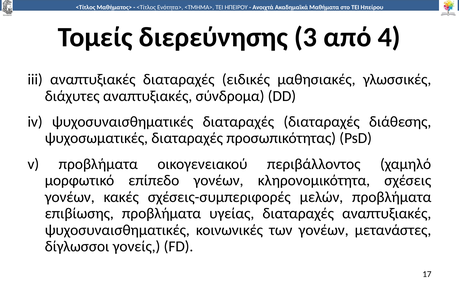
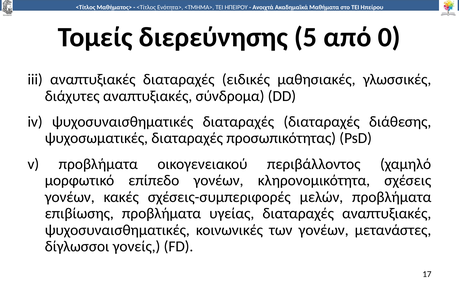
3: 3 -> 5
4: 4 -> 0
